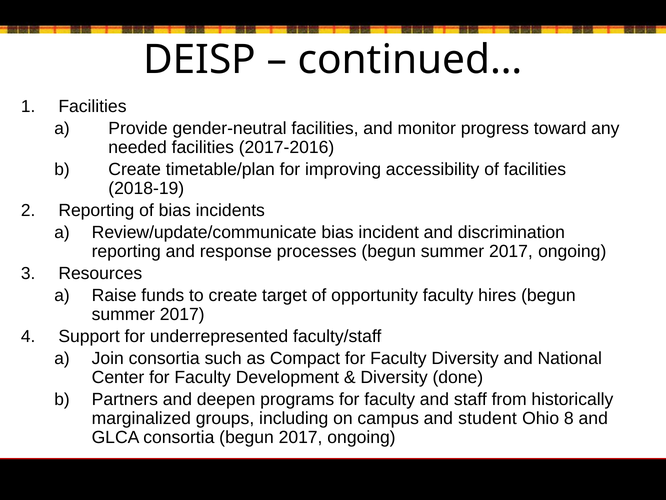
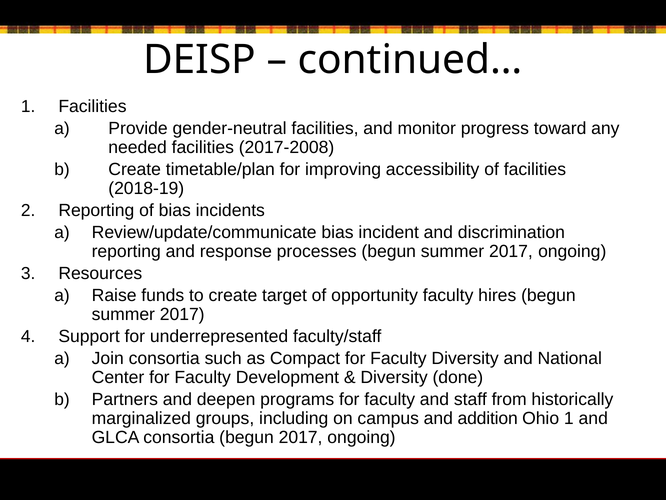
2017-2016: 2017-2016 -> 2017-2008
student: student -> addition
Ohio 8: 8 -> 1
